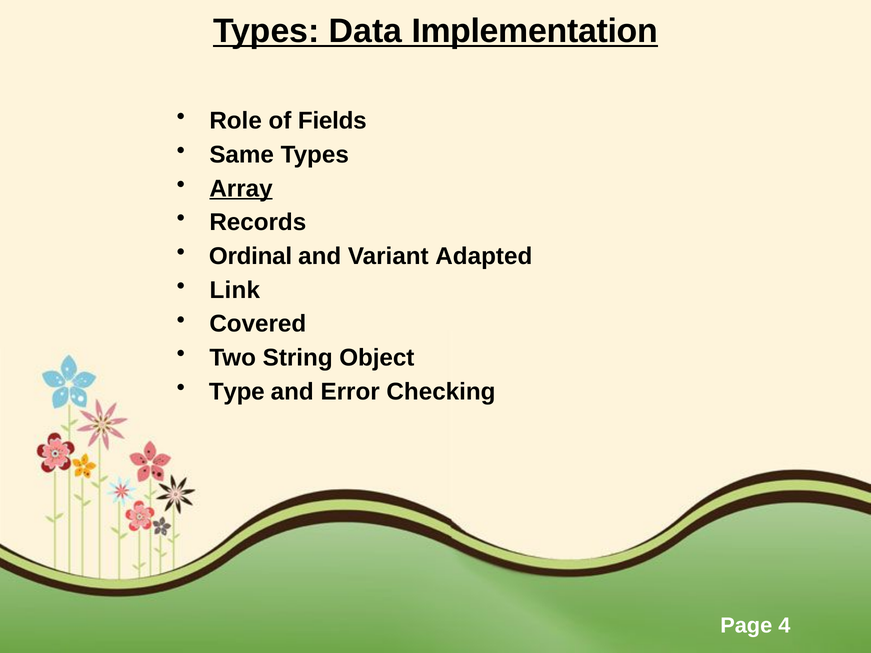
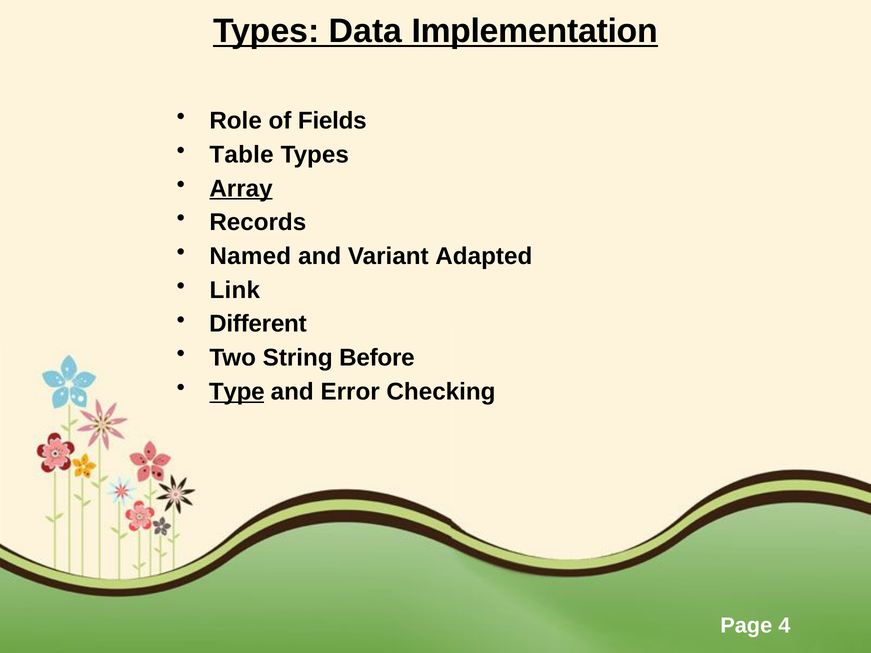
Same: Same -> Table
Ordinal: Ordinal -> Named
Covered: Covered -> Different
Object: Object -> Before
Type underline: none -> present
